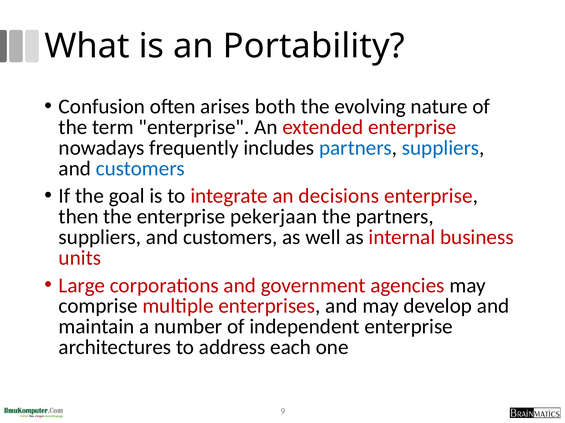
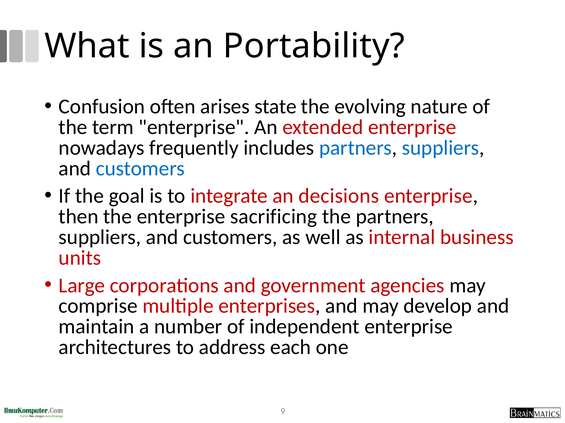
both: both -> state
pekerjaan: pekerjaan -> sacrificing
